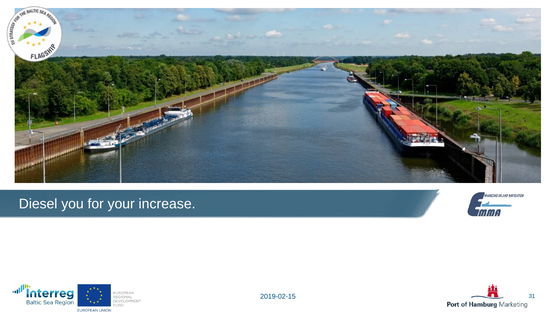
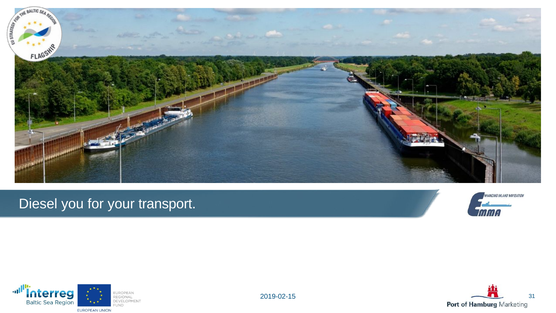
increase: increase -> transport
